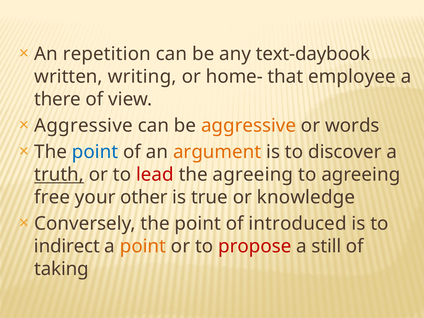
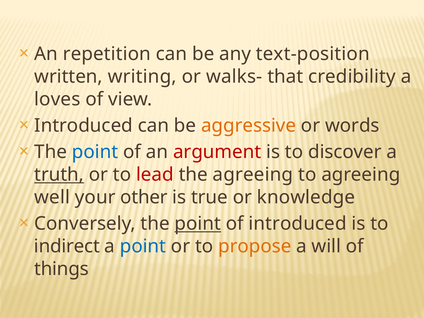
text-daybook: text-daybook -> text-position
home-: home- -> walks-
employee: employee -> credibility
there: there -> loves
Aggressive at (84, 126): Aggressive -> Introduced
argument colour: orange -> red
free: free -> well
point at (198, 224) underline: none -> present
point at (143, 246) colour: orange -> blue
propose colour: red -> orange
still: still -> will
taking: taking -> things
